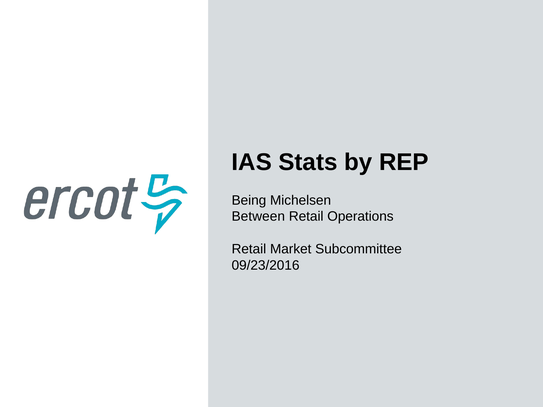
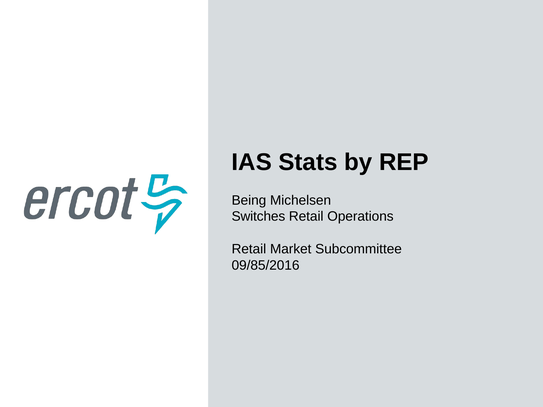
Between: Between -> Switches
09/23/2016: 09/23/2016 -> 09/85/2016
